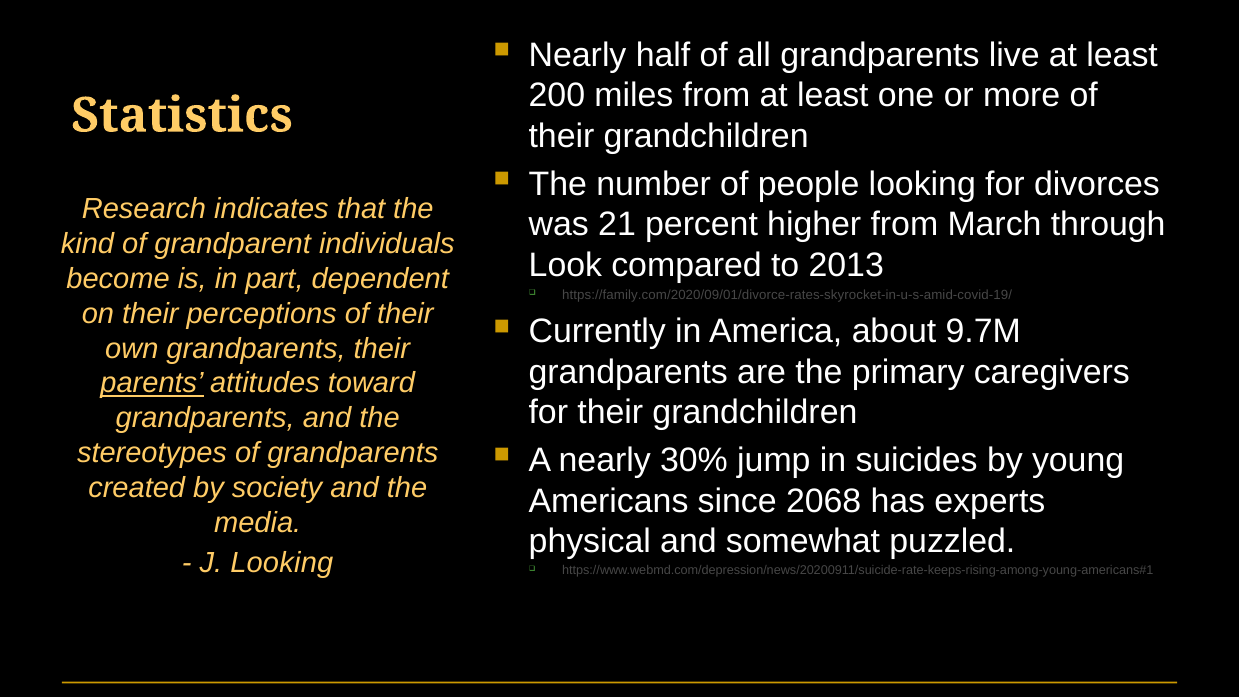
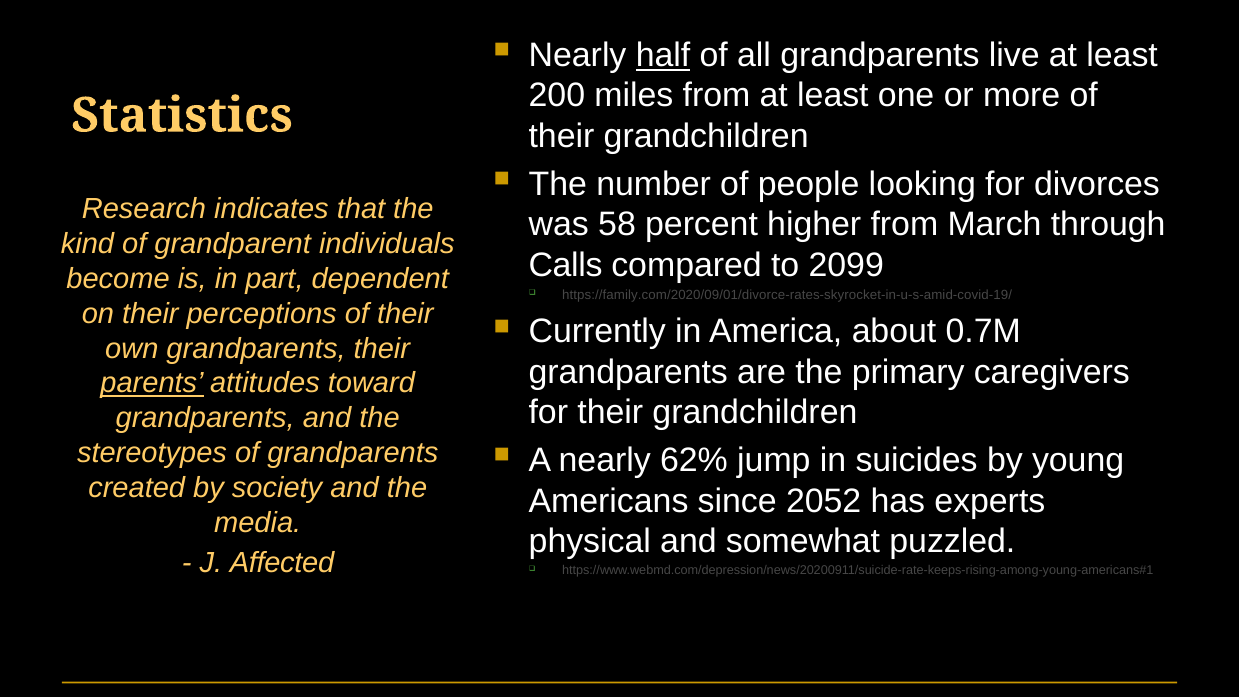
half underline: none -> present
21: 21 -> 58
Look: Look -> Calls
2013: 2013 -> 2099
9.7M: 9.7M -> 0.7M
30%: 30% -> 62%
2068: 2068 -> 2052
J Looking: Looking -> Affected
